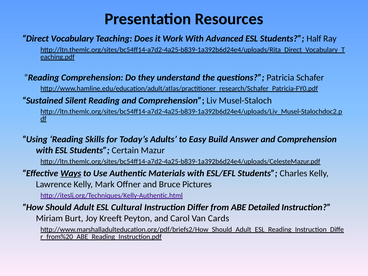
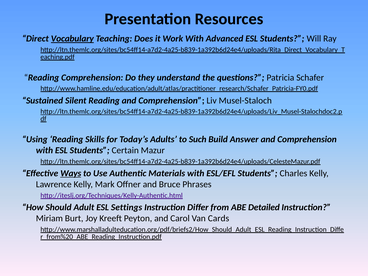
Vocabulary underline: none -> present
Half: Half -> Will
Easy: Easy -> Such
Pictures: Pictures -> Phrases
Cultural: Cultural -> Settings
